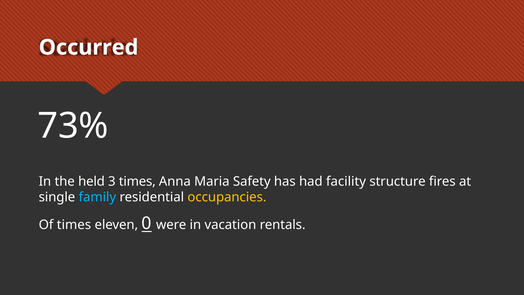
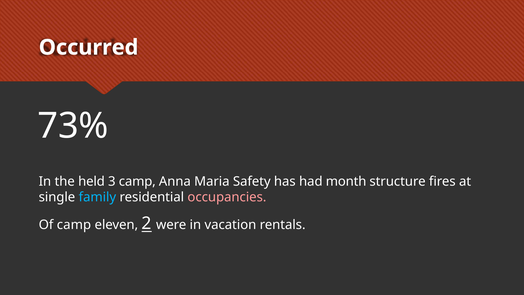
3 times: times -> camp
facility: facility -> month
occupancies colour: yellow -> pink
Of times: times -> camp
0: 0 -> 2
